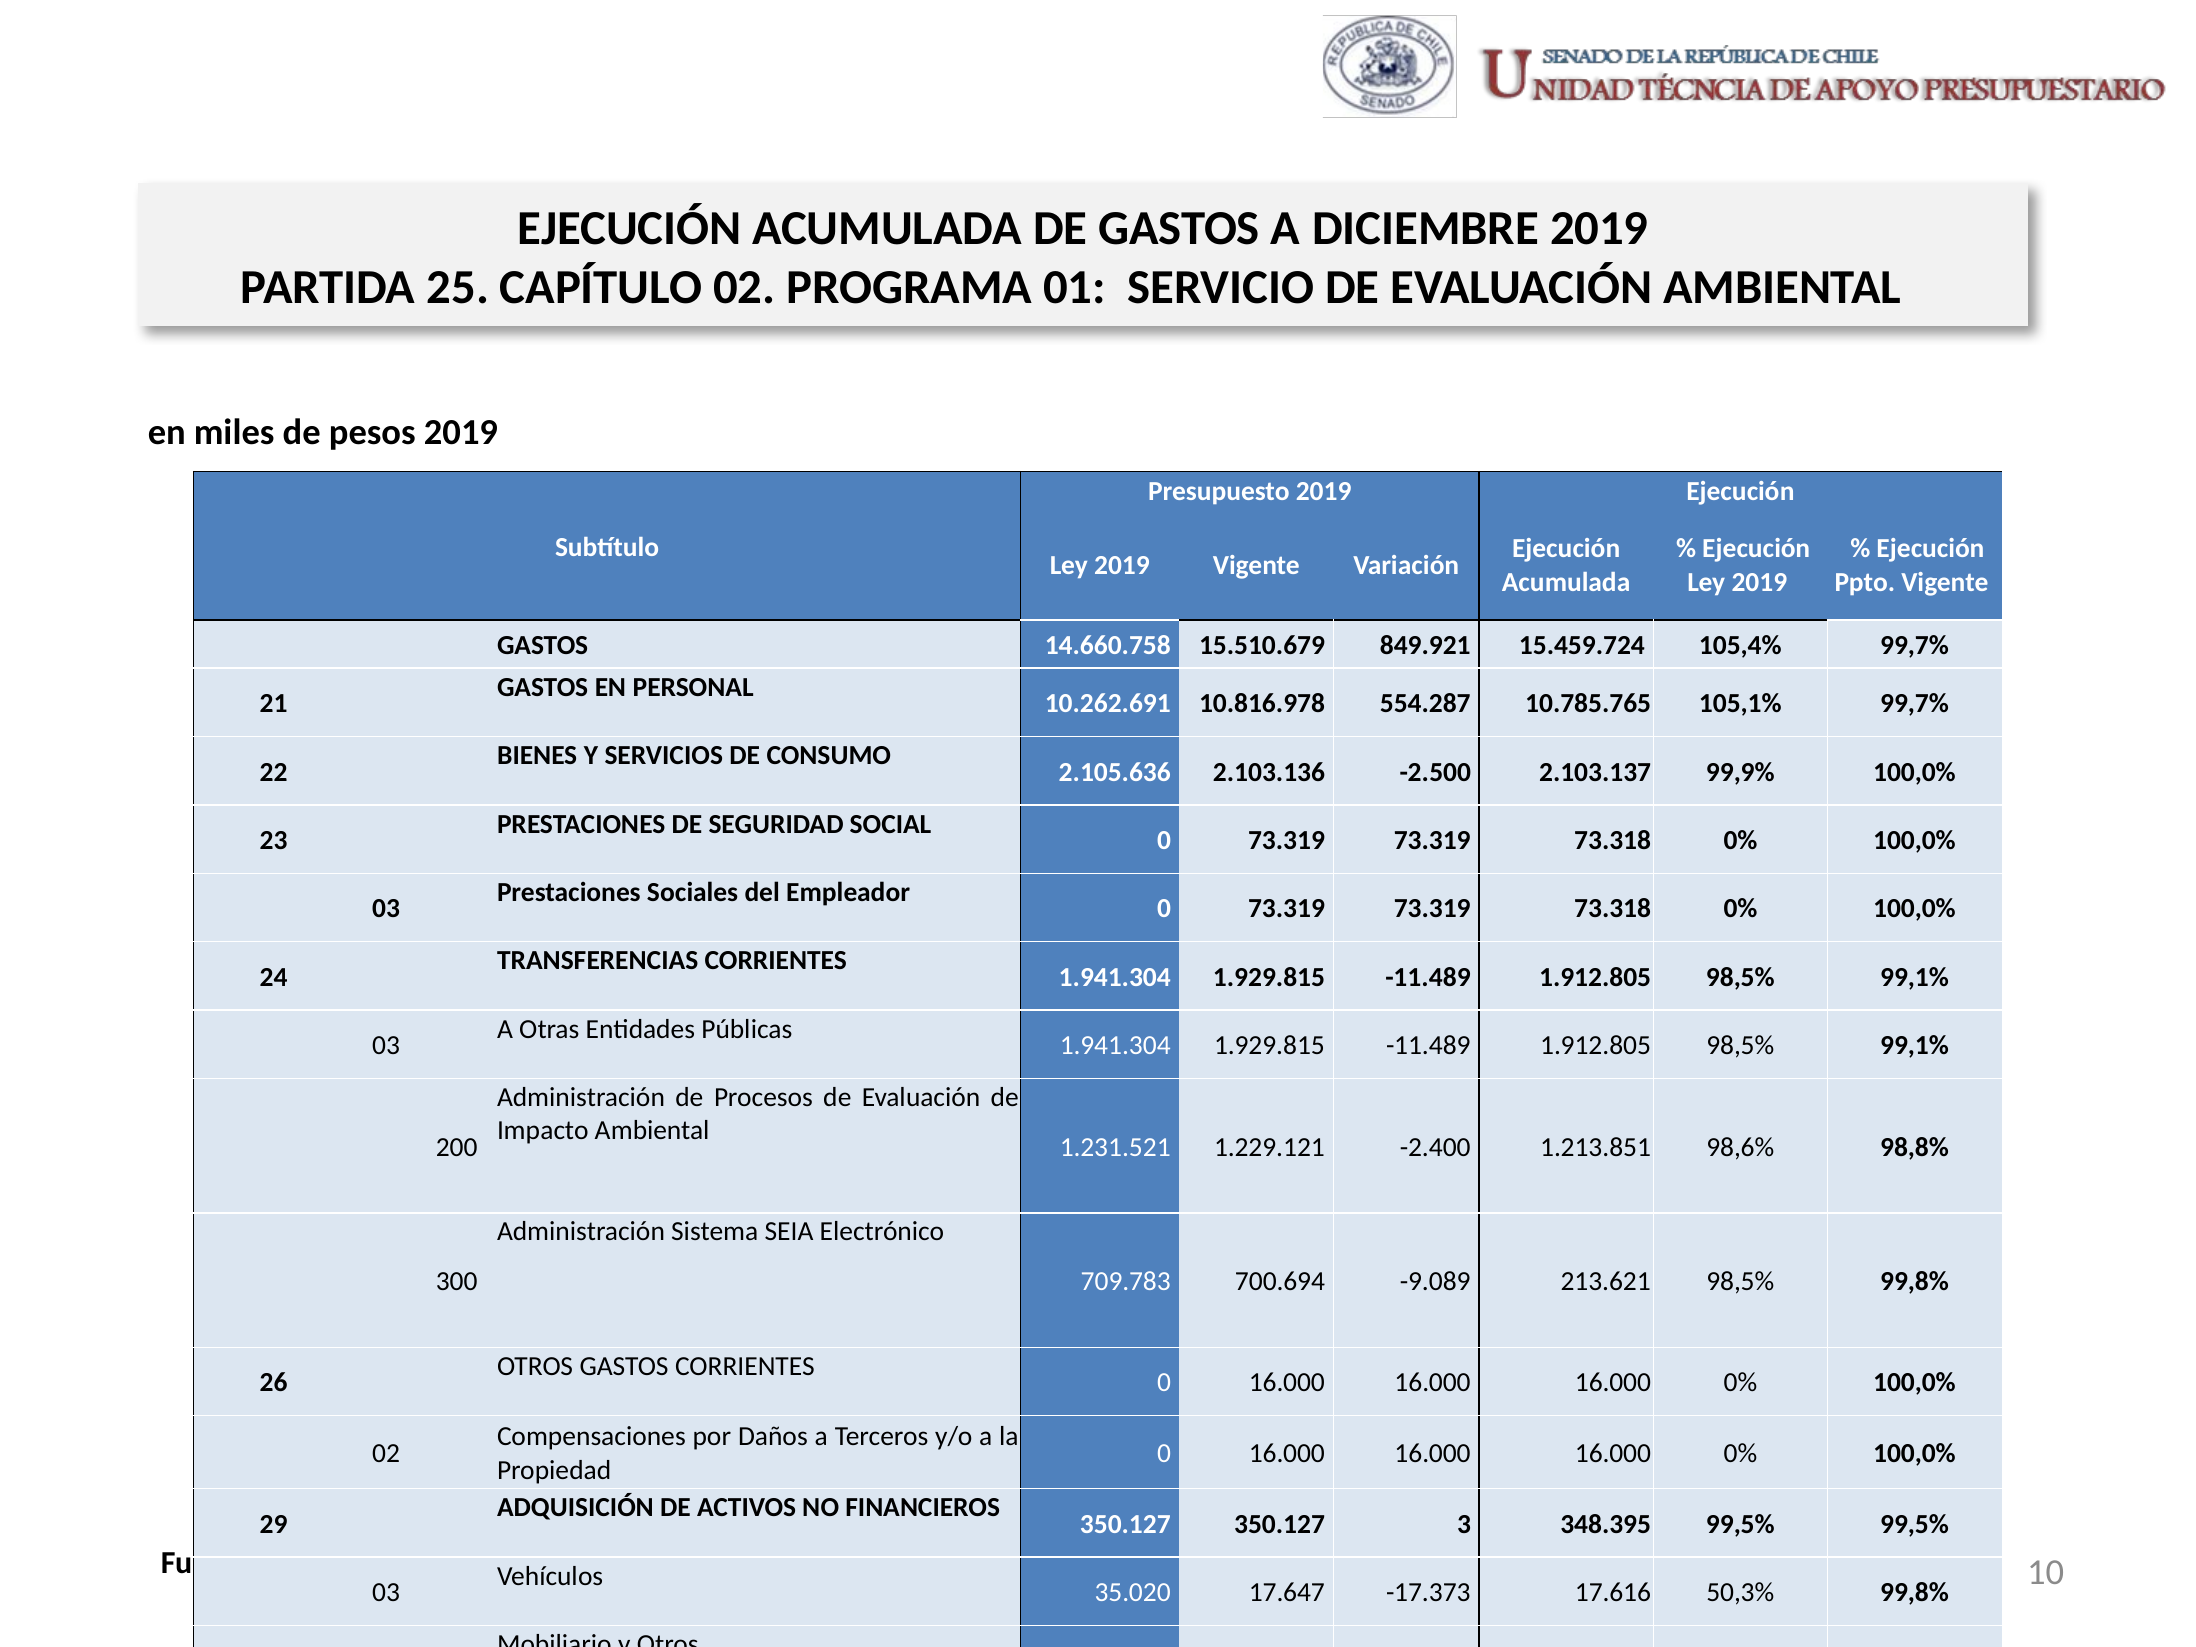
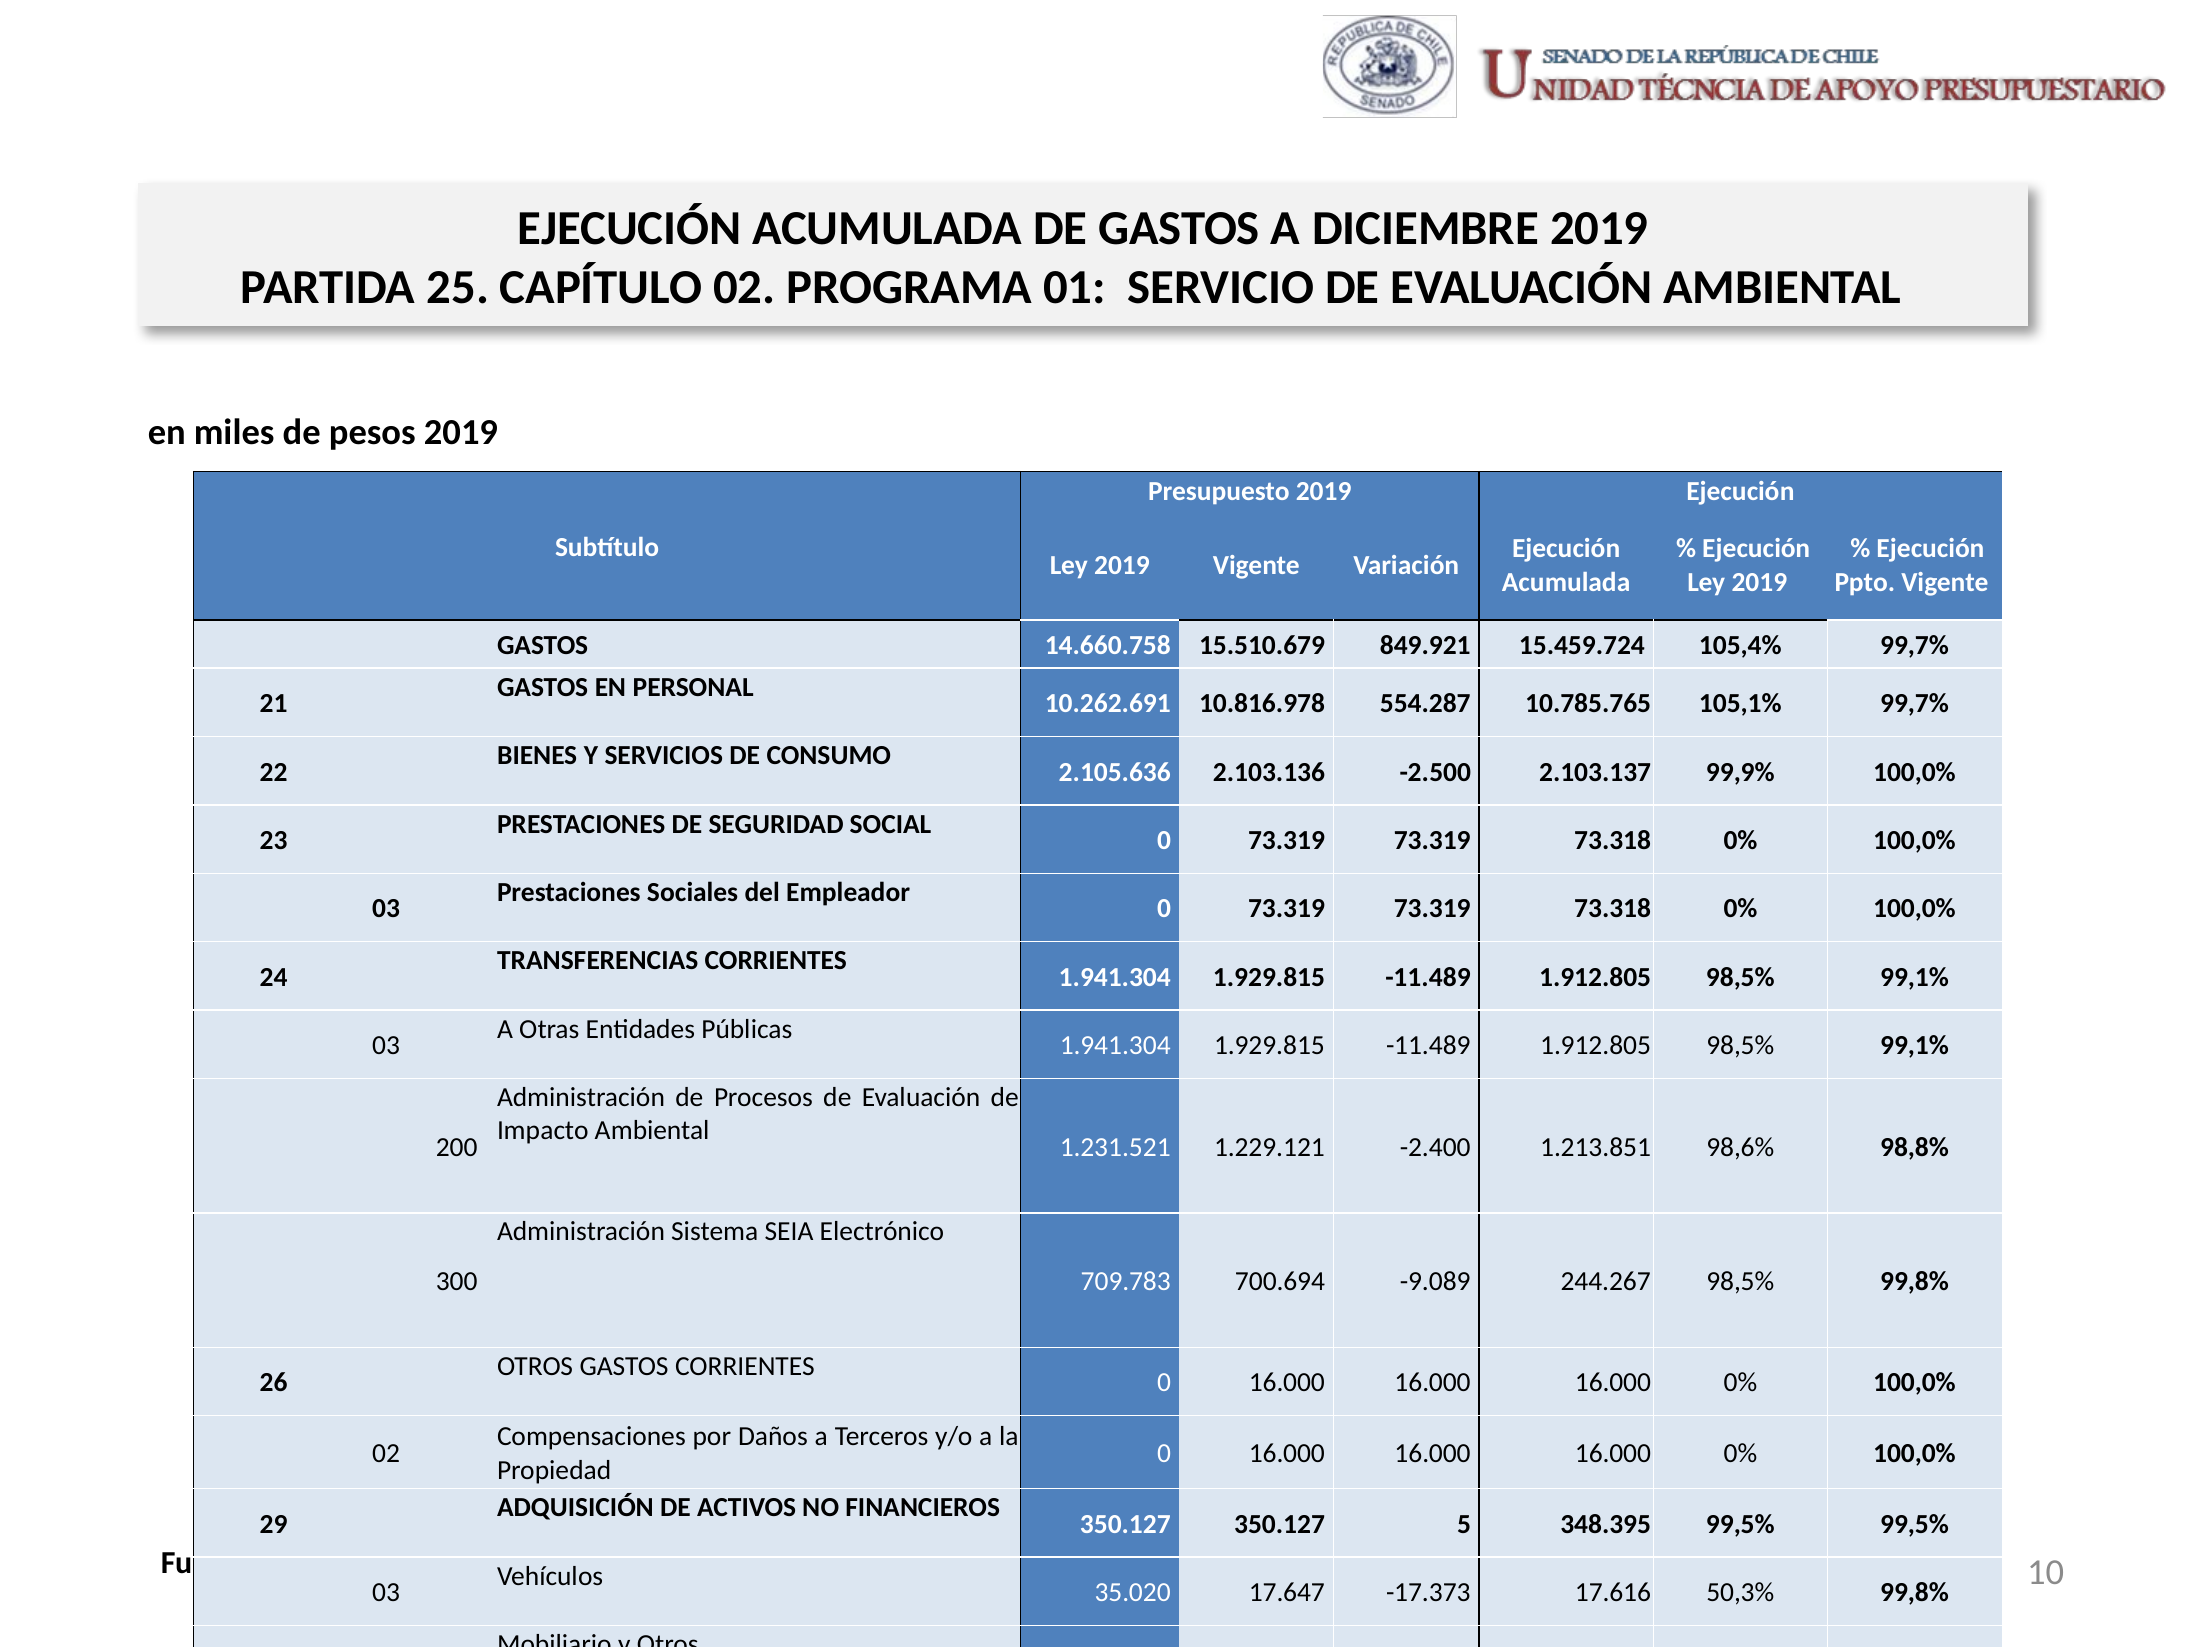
213.621: 213.621 -> 244.267
3: 3 -> 5
